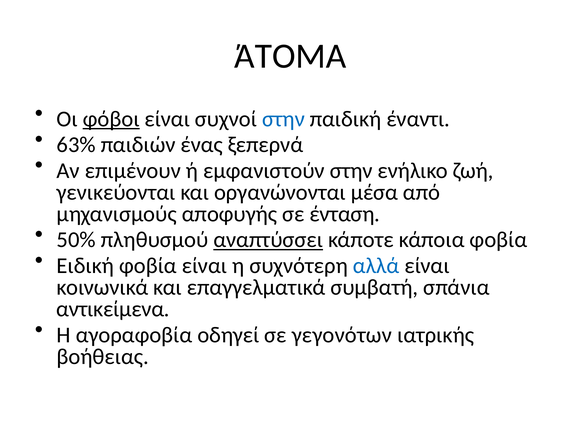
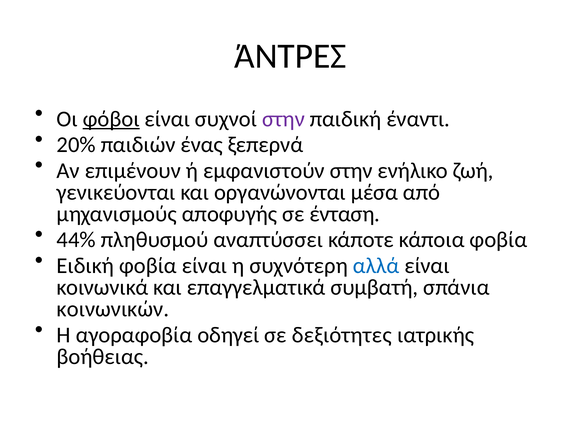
ΆΤΟΜΑ: ΆΤΟΜΑ -> ΆΝΤΡΕΣ
στην at (283, 119) colour: blue -> purple
63%: 63% -> 20%
50%: 50% -> 44%
αναπτύσσει underline: present -> none
αντικείμενα: αντικείμενα -> κοινωνικών
γεγονότων: γεγονότων -> δεξιότητες
